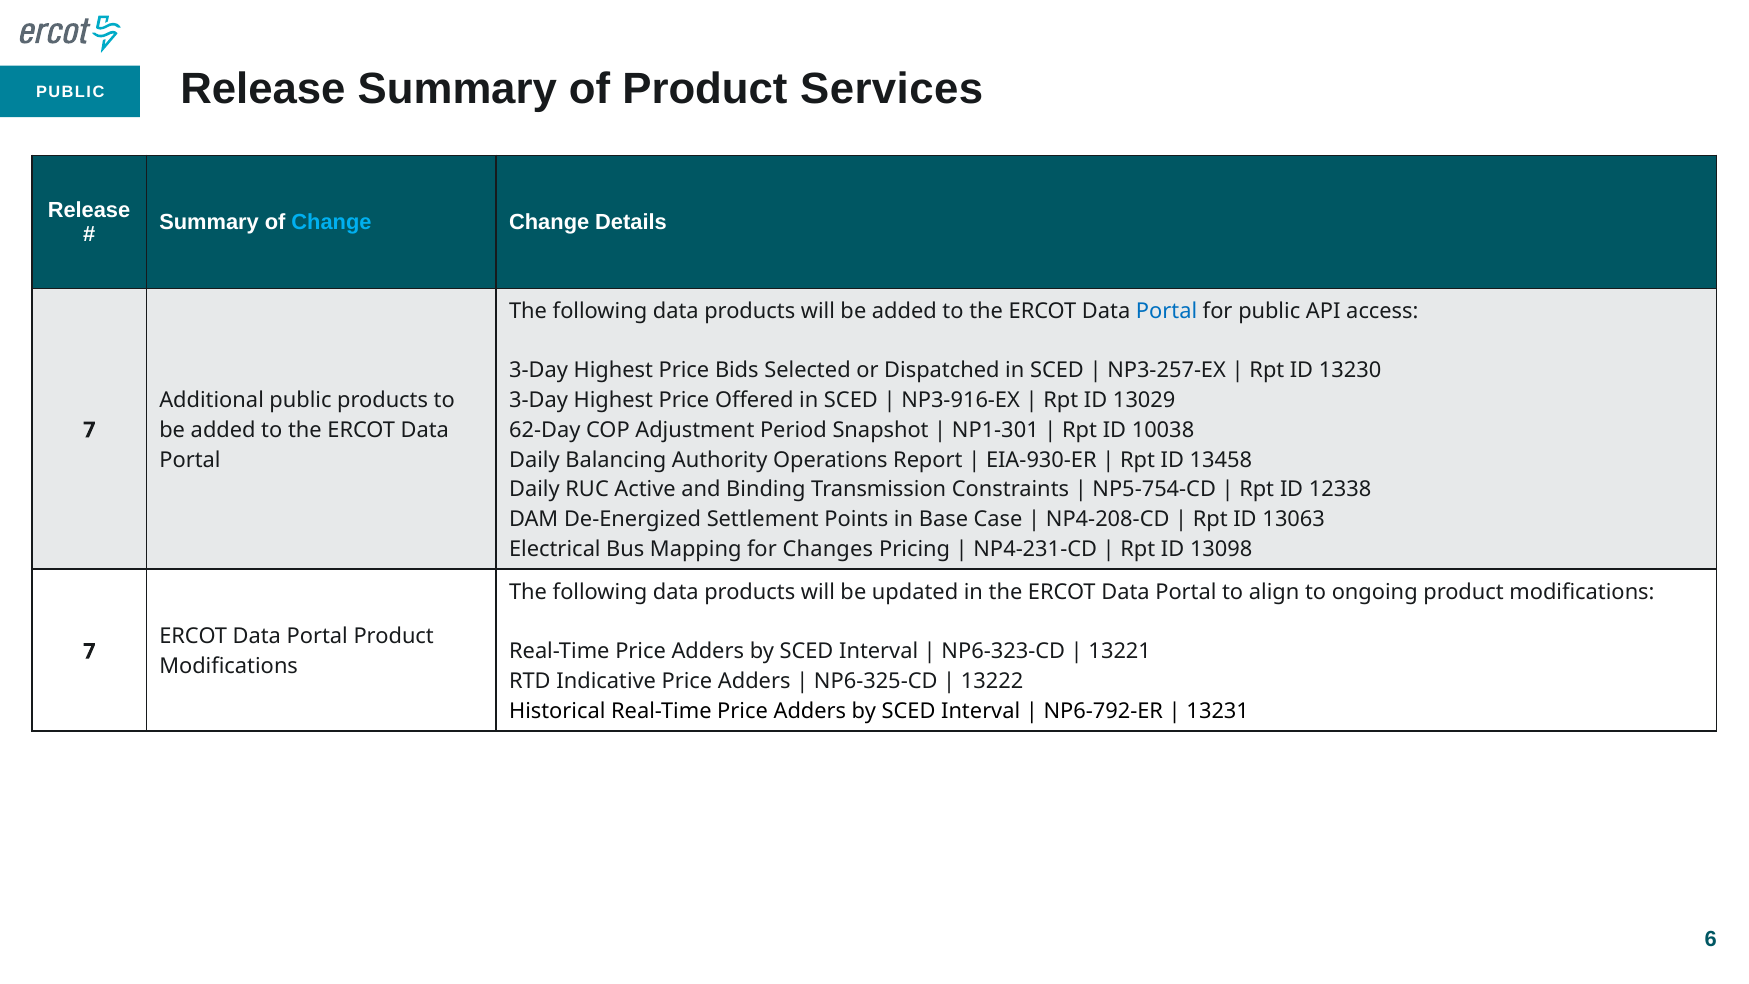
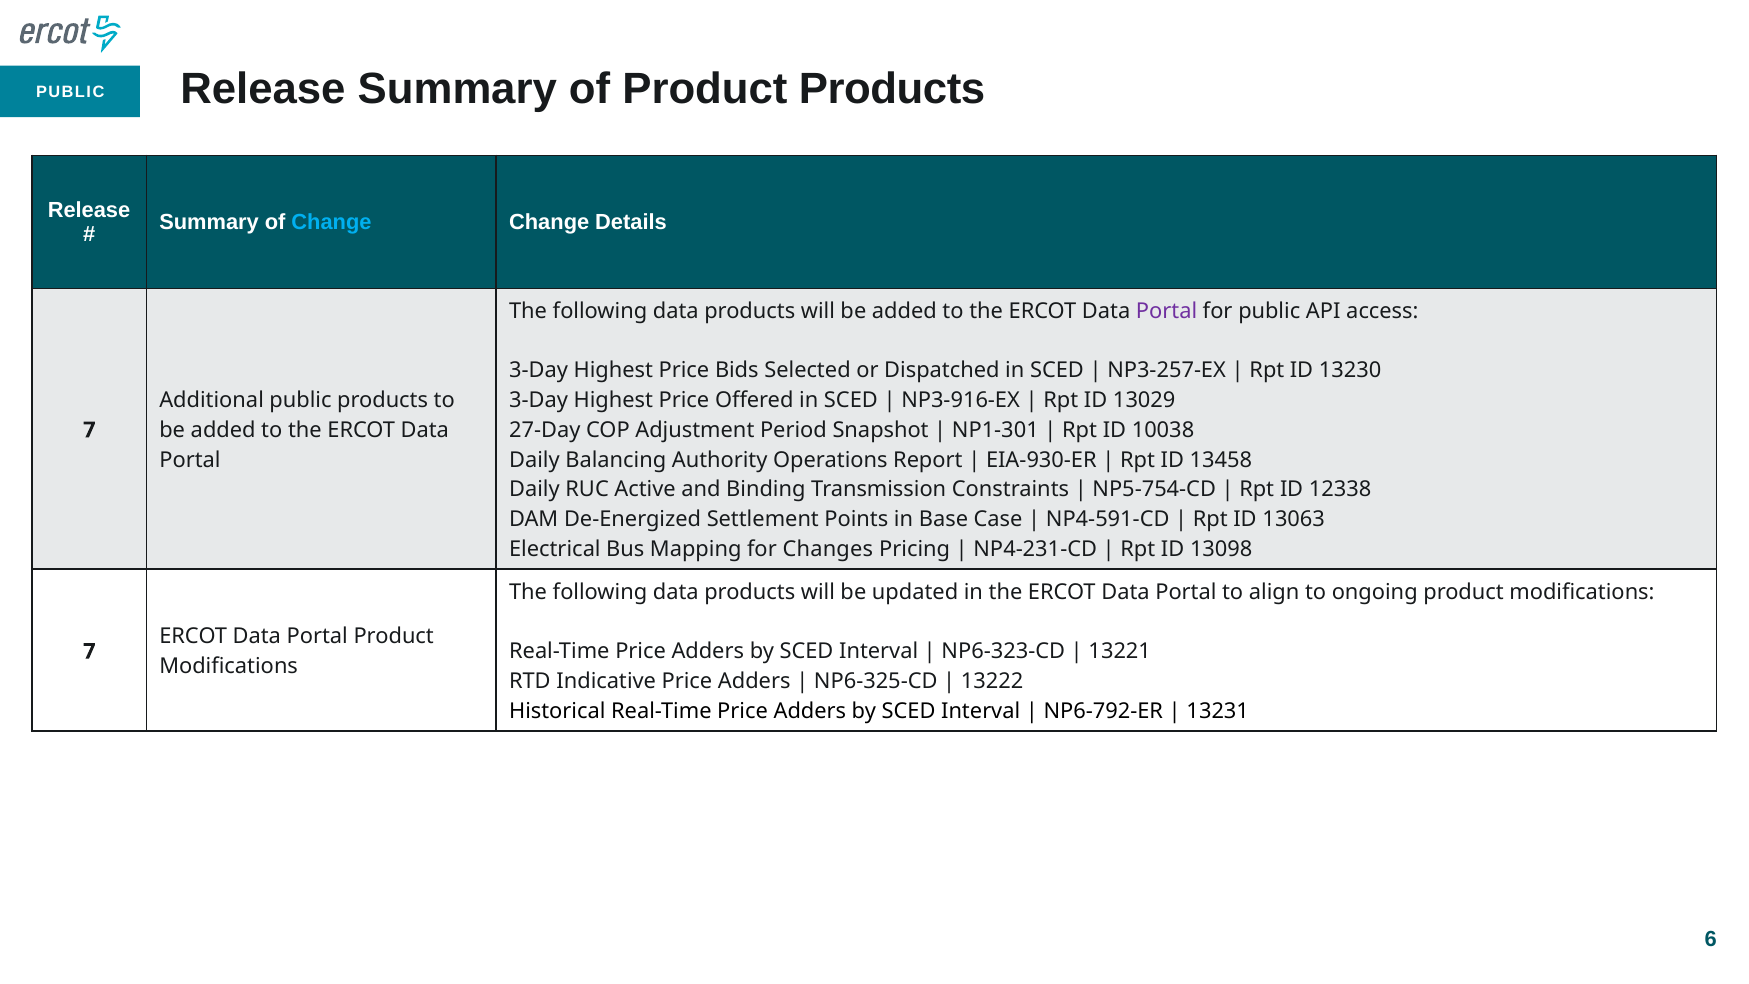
Product Services: Services -> Products
Portal at (1167, 311) colour: blue -> purple
62-Day: 62-Day -> 27-Day
NP4-208-CD: NP4-208-CD -> NP4-591-CD
